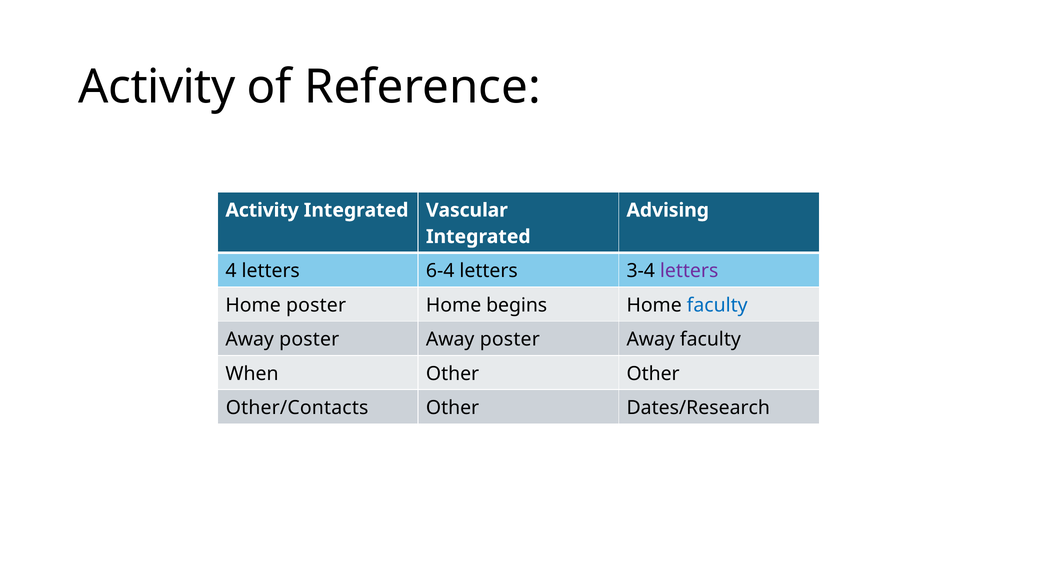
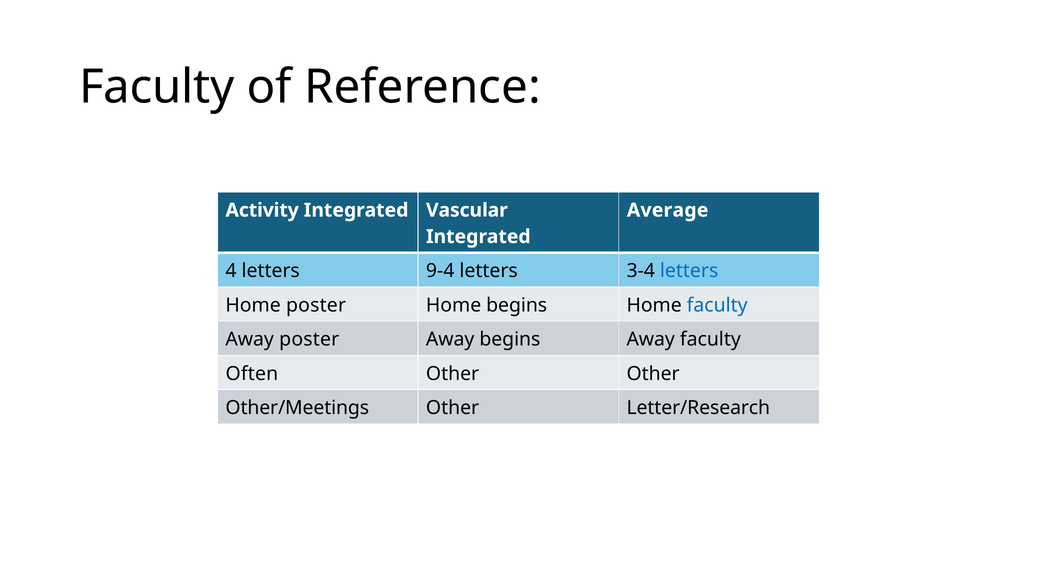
Activity at (157, 87): Activity -> Faculty
Advising: Advising -> Average
6-4: 6-4 -> 9-4
letters at (689, 271) colour: purple -> blue
poster at (510, 340): poster -> begins
When: When -> Often
Other/Contacts: Other/Contacts -> Other/Meetings
Dates/Research: Dates/Research -> Letter/Research
